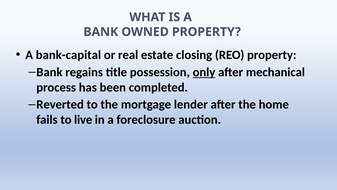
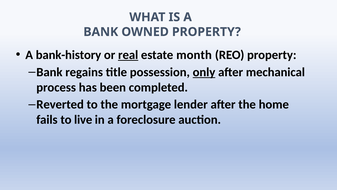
bank-capital: bank-capital -> bank-history
real underline: none -> present
closing: closing -> month
